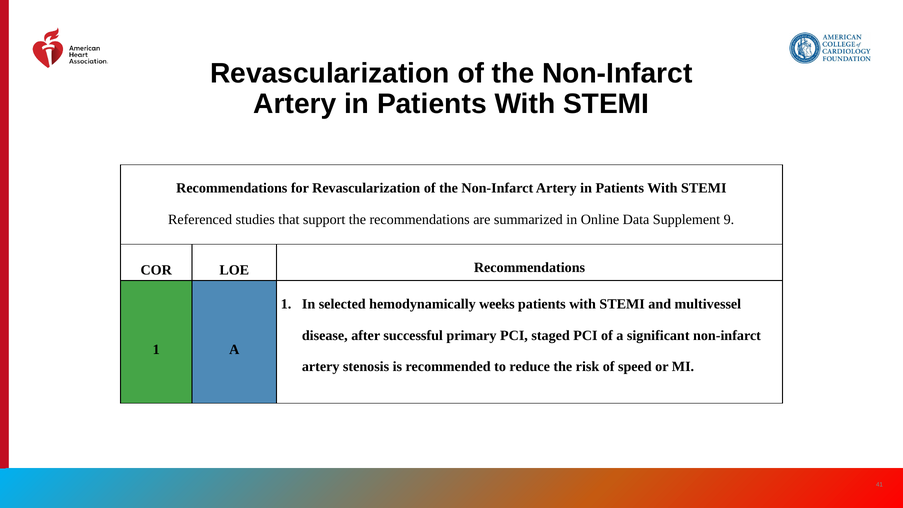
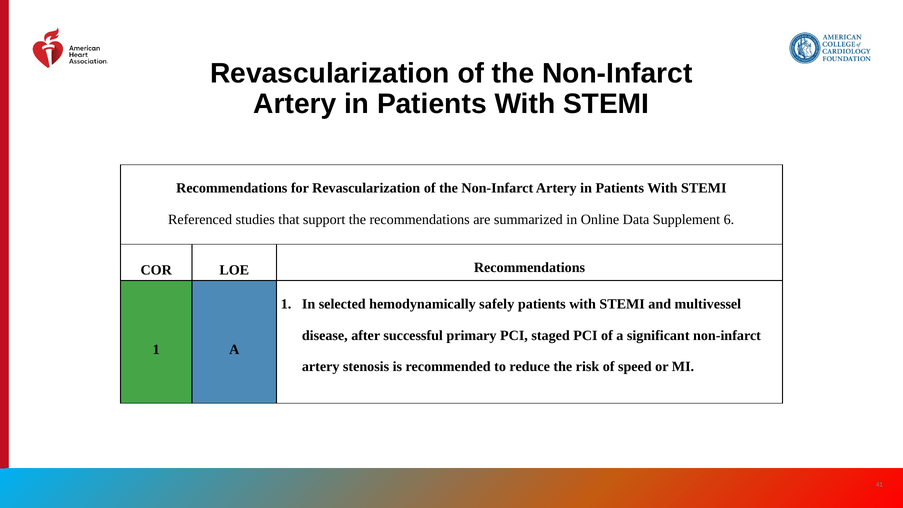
9: 9 -> 6
weeks: weeks -> safely
